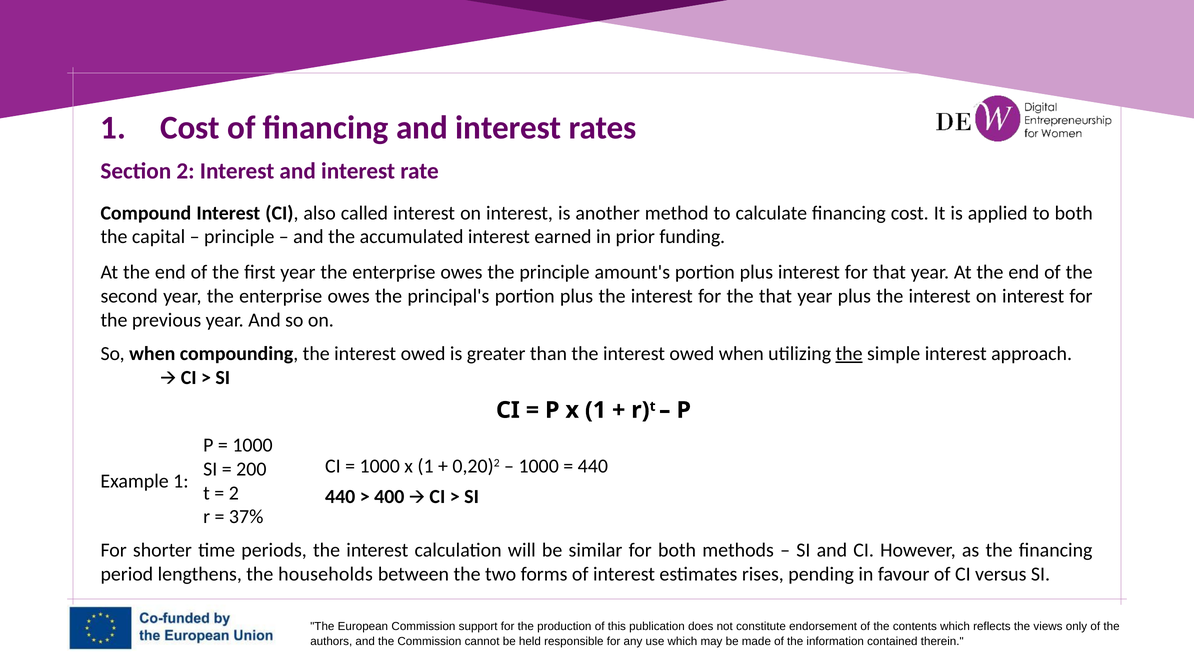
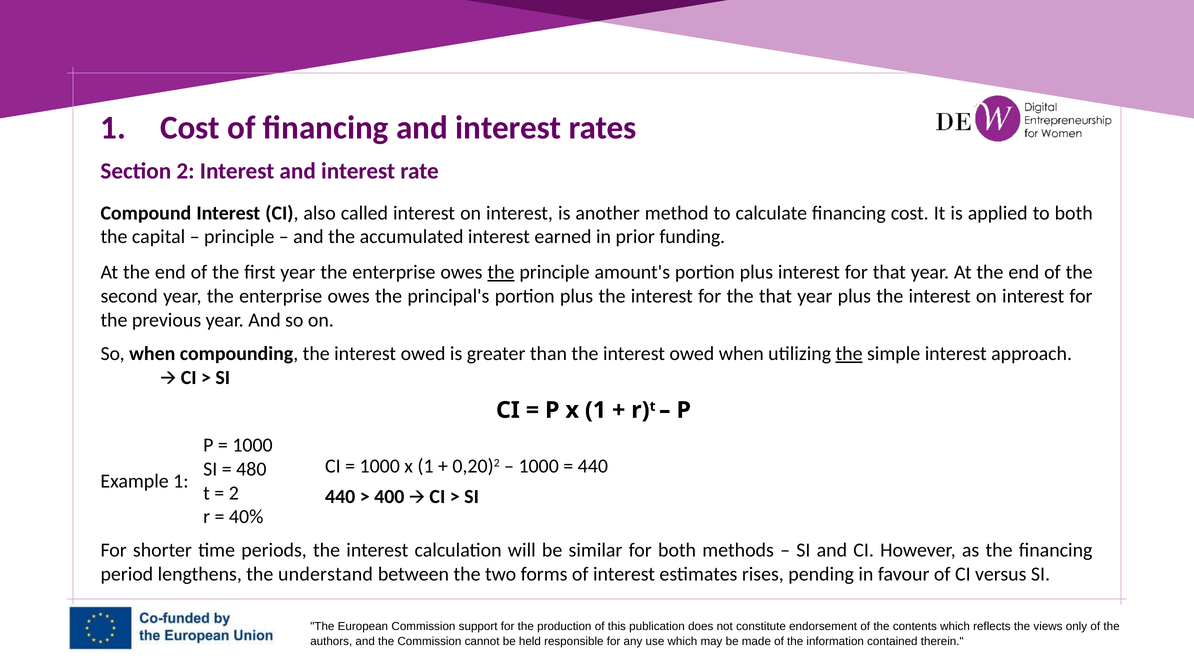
the at (501, 272) underline: none -> present
200: 200 -> 480
37%: 37% -> 40%
households: households -> understand
